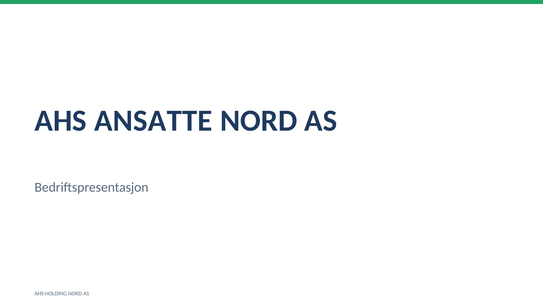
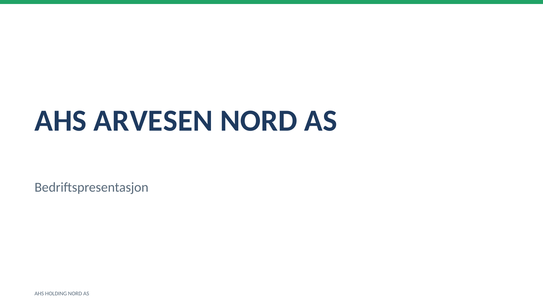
ANSATTE: ANSATTE -> ARVESEN
